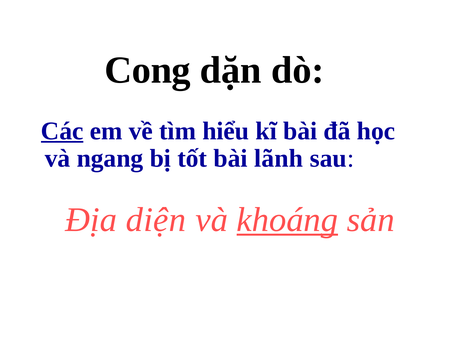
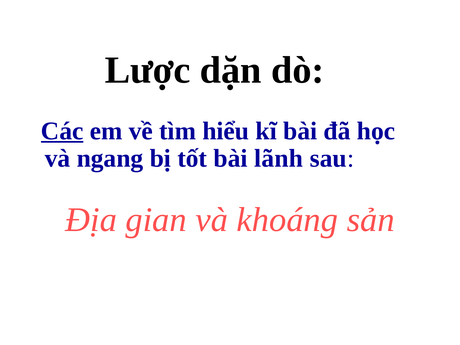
Cong: Cong -> Lược
diện: diện -> gian
khoáng underline: present -> none
